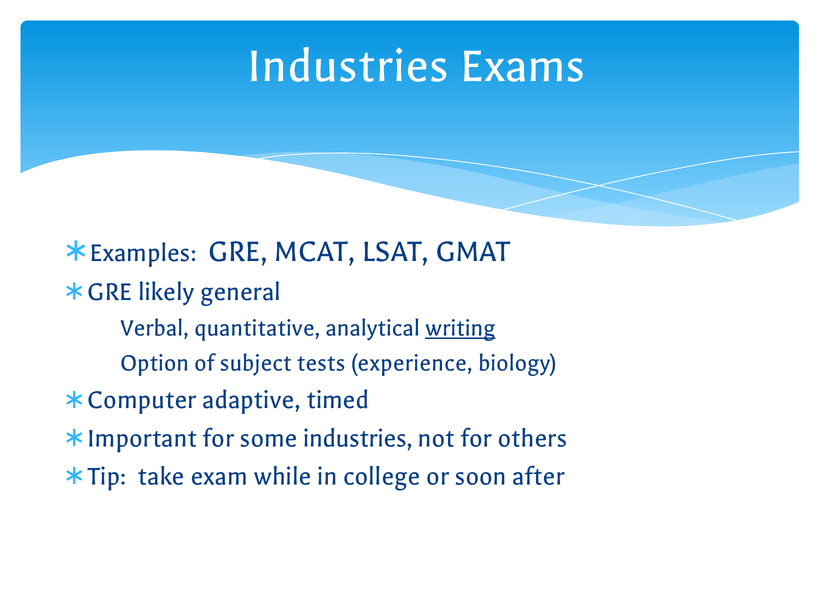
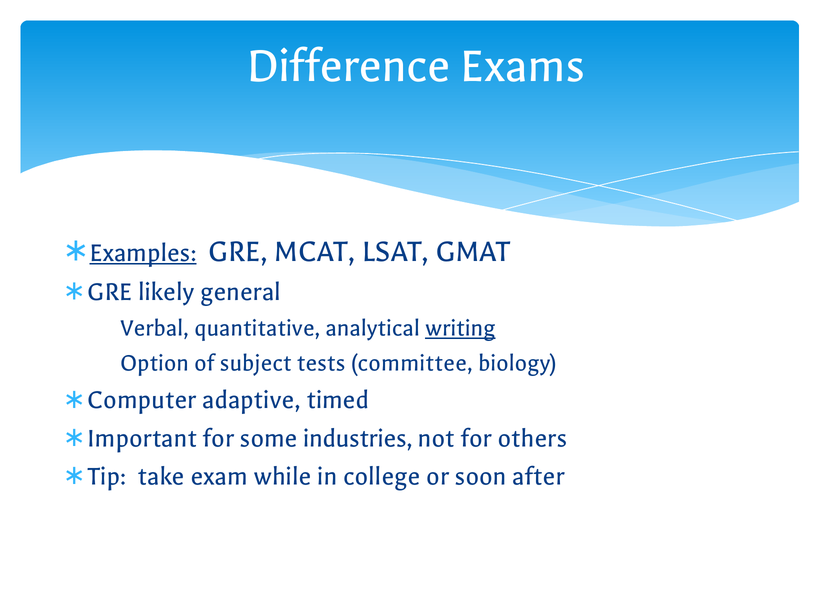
Industries at (348, 65): Industries -> Difference
Examples underline: none -> present
experience: experience -> committee
